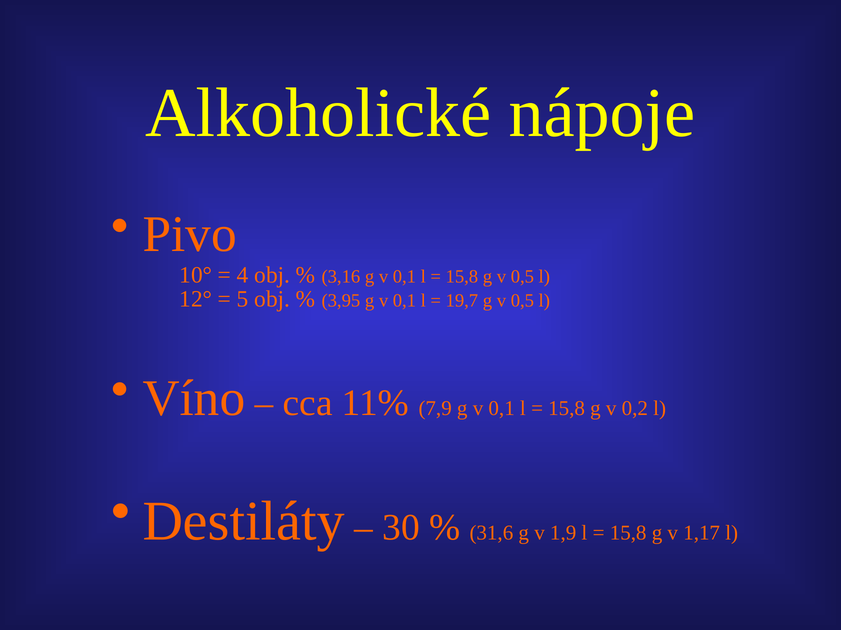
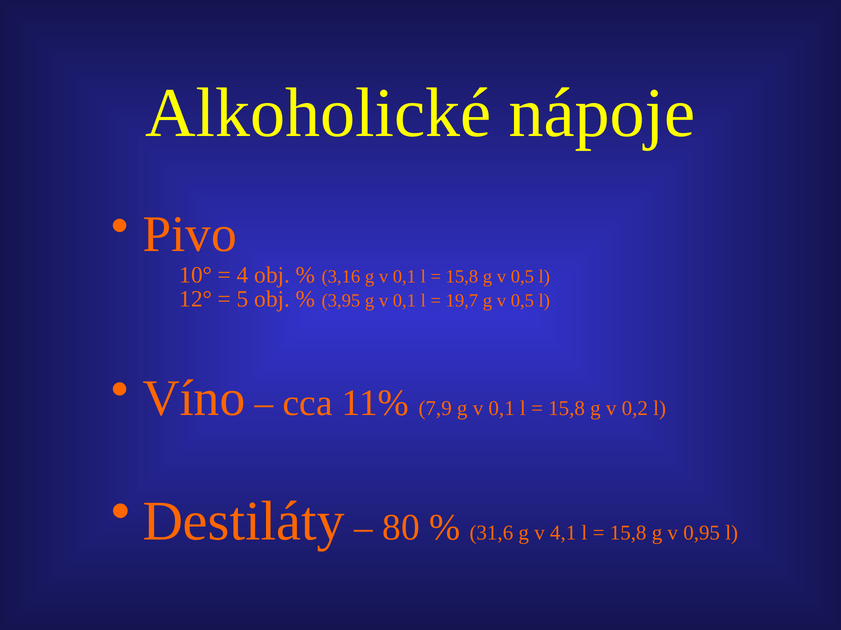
30: 30 -> 80
1,9: 1,9 -> 4,1
1,17: 1,17 -> 0,95
